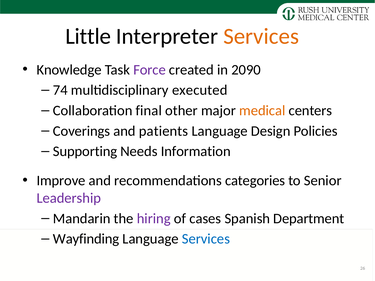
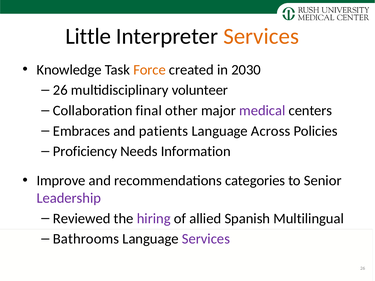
Force colour: purple -> orange
2090: 2090 -> 2030
74 at (60, 90): 74 -> 26
executed: executed -> volunteer
medical colour: orange -> purple
Coverings: Coverings -> Embraces
Design: Design -> Across
Supporting: Supporting -> Proficiency
Mandarin: Mandarin -> Reviewed
cases: cases -> allied
Department: Department -> Multilingual
Wayfinding: Wayfinding -> Bathrooms
Services at (206, 239) colour: blue -> purple
